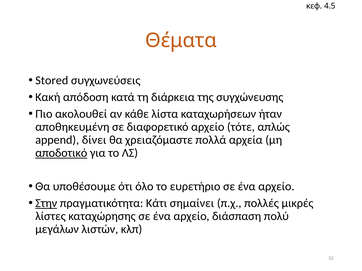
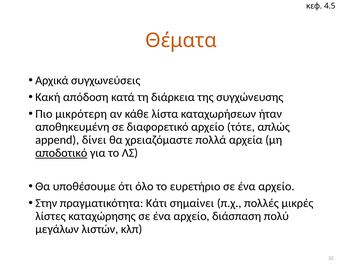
Stored: Stored -> Αρχικά
ακολουθεί: ακολουθεί -> μικρότερη
Στην underline: present -> none
